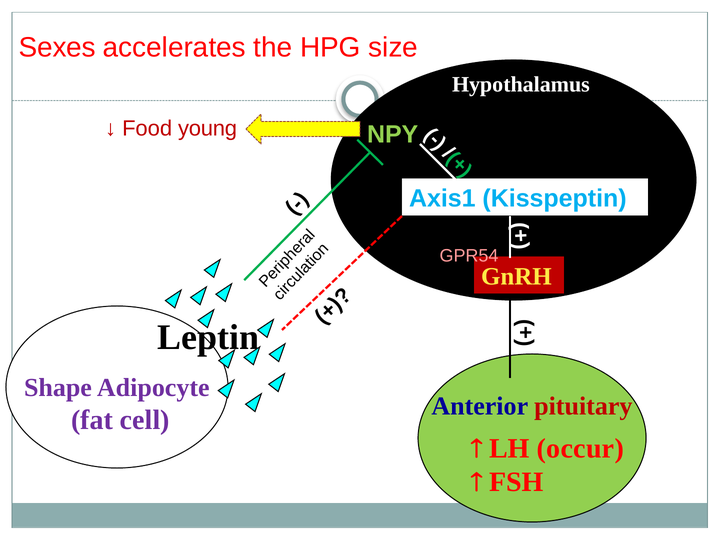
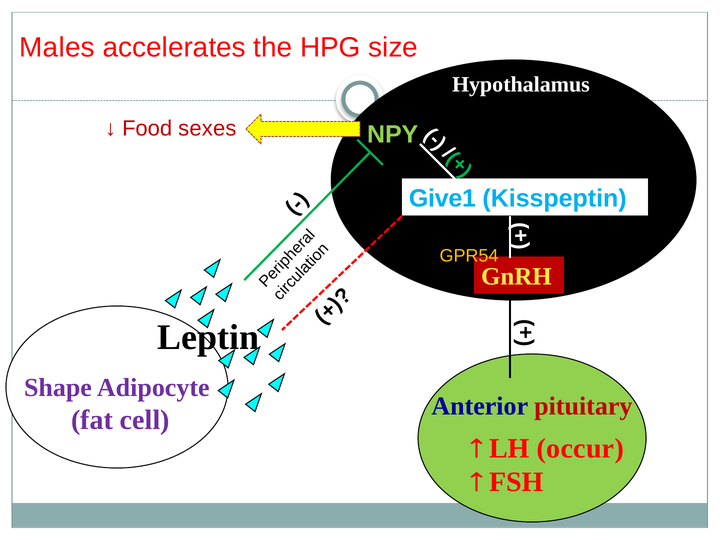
Sexes: Sexes -> Males
young: young -> sexes
Axis1: Axis1 -> Give1
GPR54 colour: pink -> yellow
